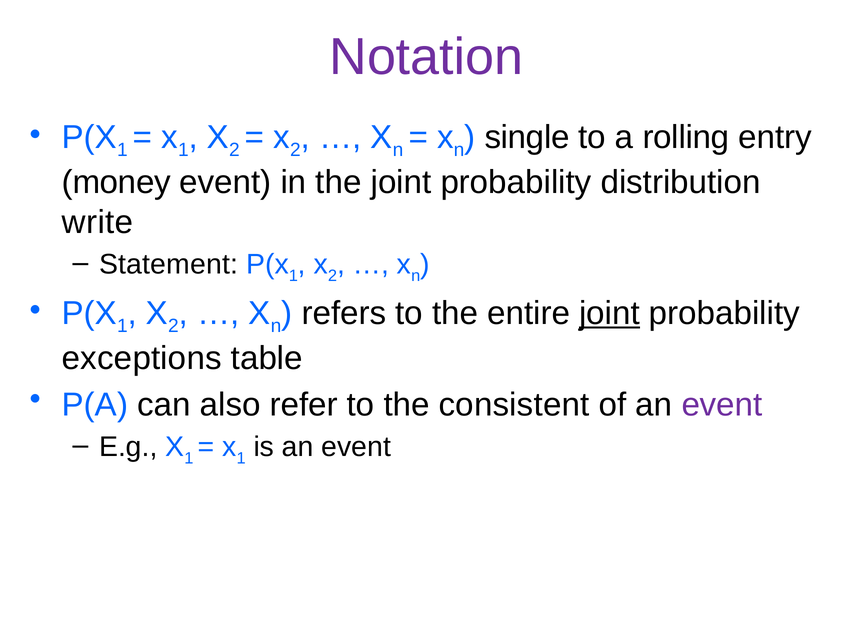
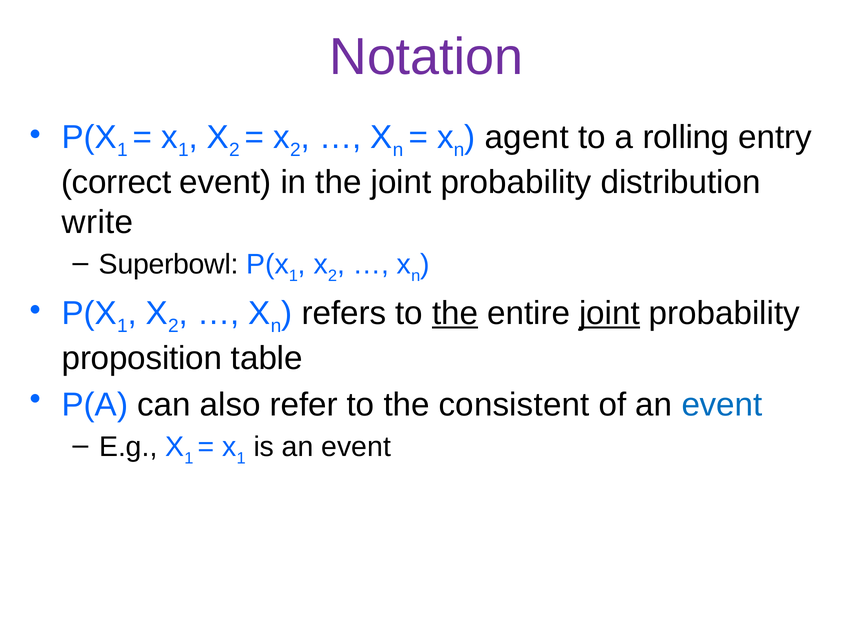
single: single -> agent
money: money -> correct
Statement: Statement -> Superbowl
the at (455, 314) underline: none -> present
exceptions: exceptions -> proposition
event at (722, 405) colour: purple -> blue
